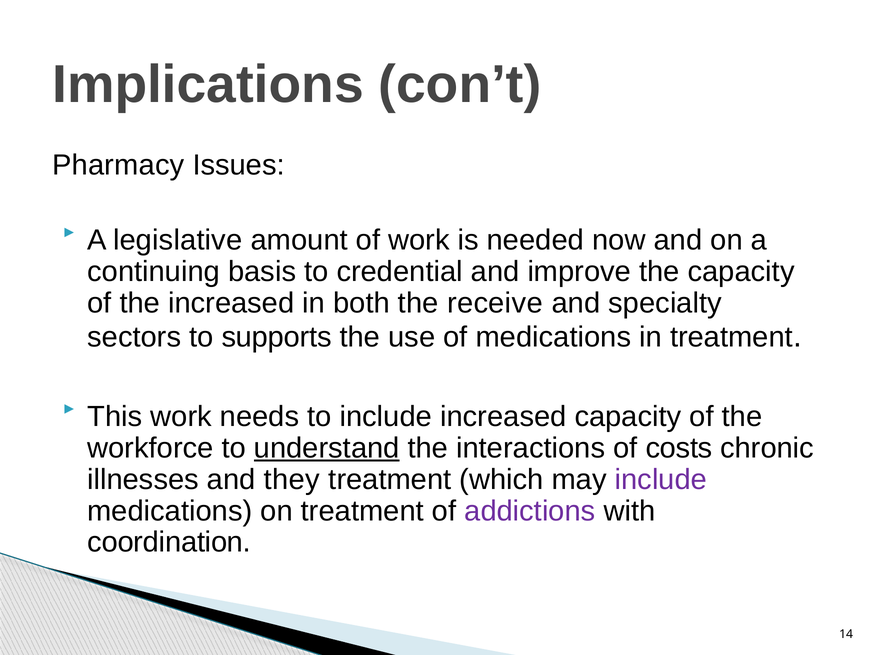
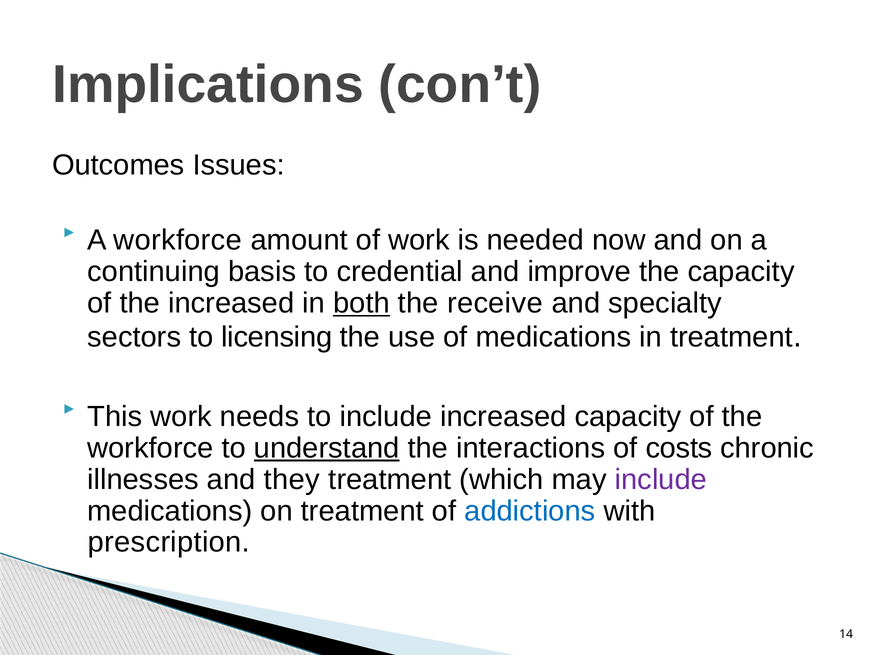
Pharmacy: Pharmacy -> Outcomes
A legislative: legislative -> workforce
both underline: none -> present
supports: supports -> licensing
addictions colour: purple -> blue
coordination: coordination -> prescription
